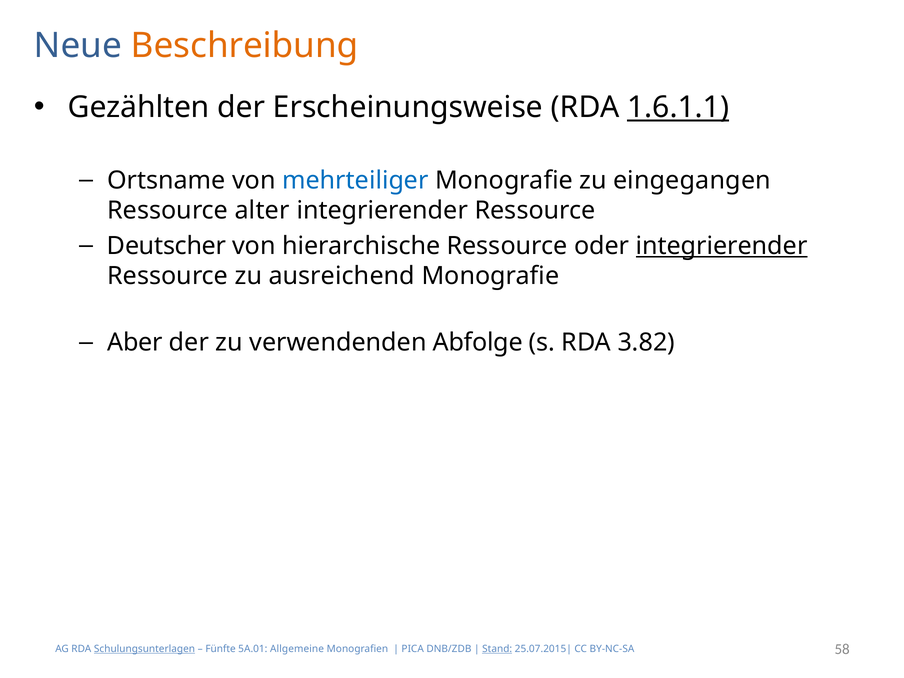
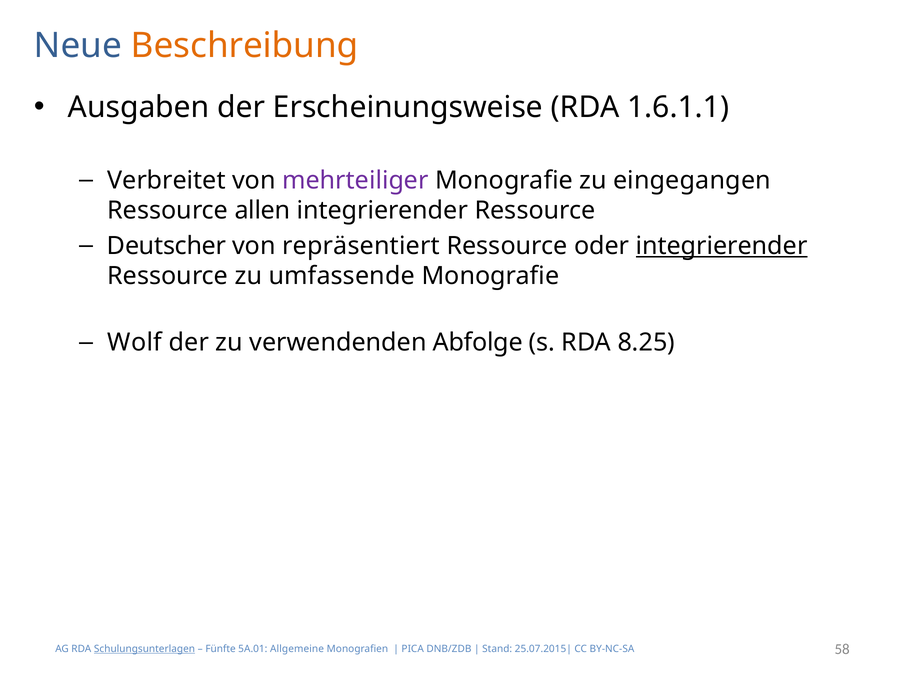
Gezählten: Gezählten -> Ausgaben
1.6.1.1 underline: present -> none
Ortsname: Ortsname -> Verbreitet
mehrteiliger colour: blue -> purple
alter: alter -> allen
hierarchische: hierarchische -> repräsentiert
ausreichend: ausreichend -> umfassende
Aber: Aber -> Wolf
3.82: 3.82 -> 8.25
Stand underline: present -> none
